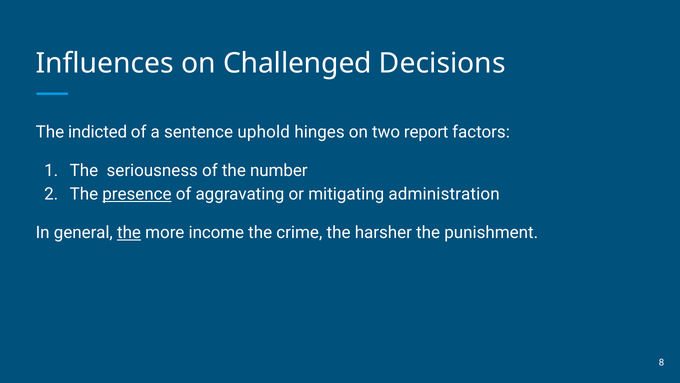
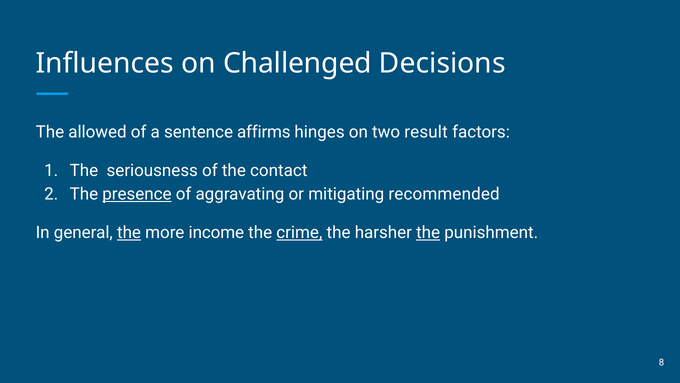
indicted: indicted -> allowed
uphold: uphold -> affirms
report: report -> result
number: number -> contact
administration: administration -> recommended
crime underline: none -> present
the at (428, 233) underline: none -> present
